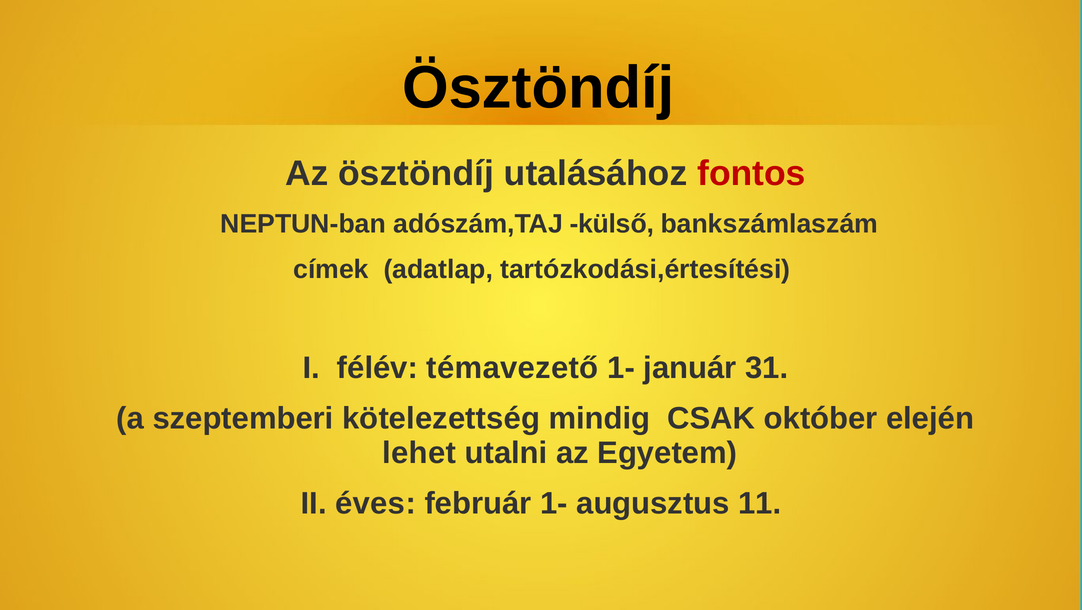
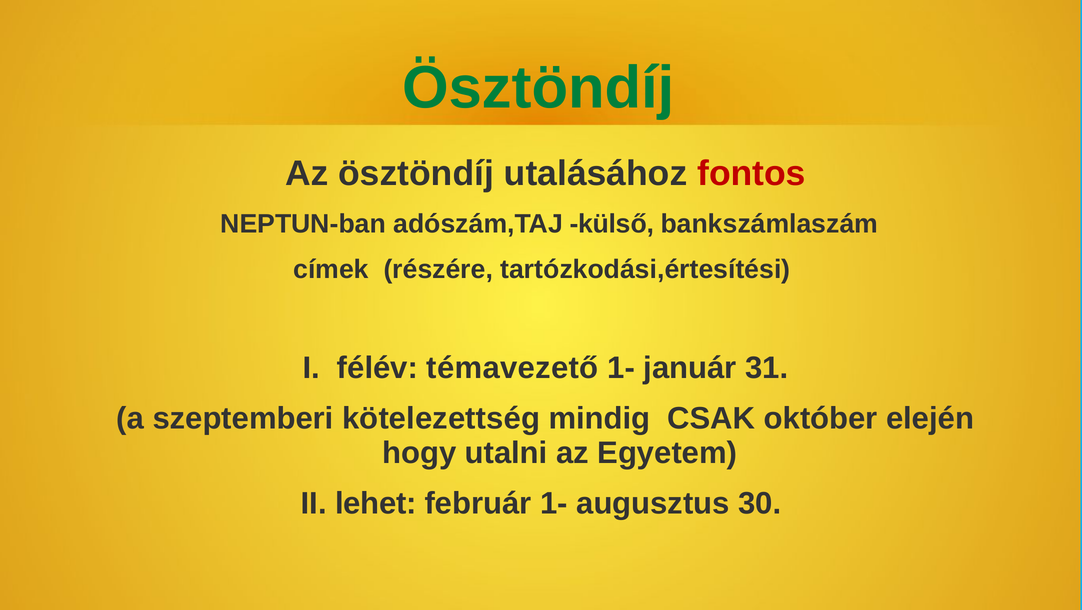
Ösztöndíj at (538, 88) colour: black -> green
adatlap: adatlap -> részére
lehet: lehet -> hogy
éves: éves -> lehet
11: 11 -> 30
